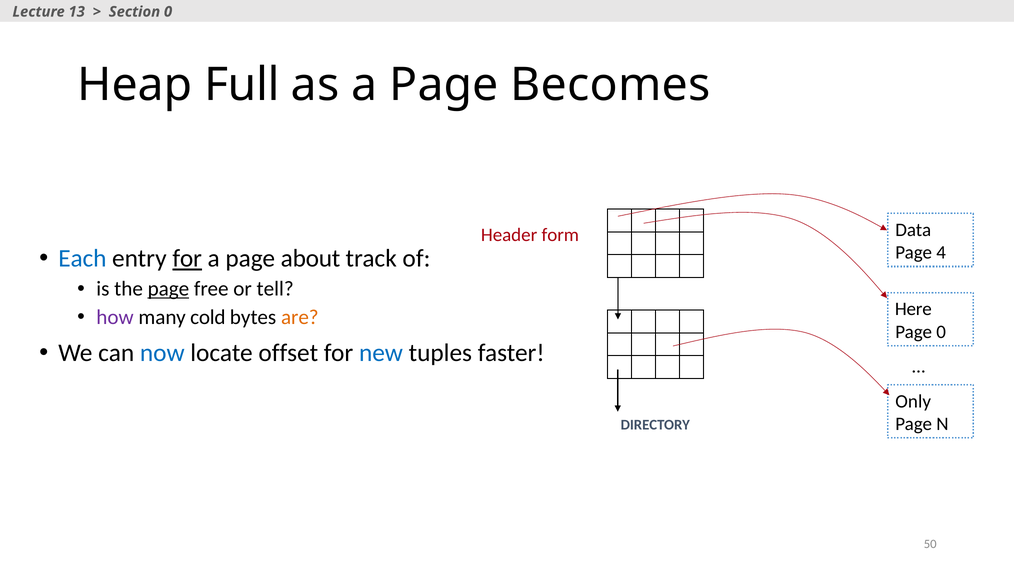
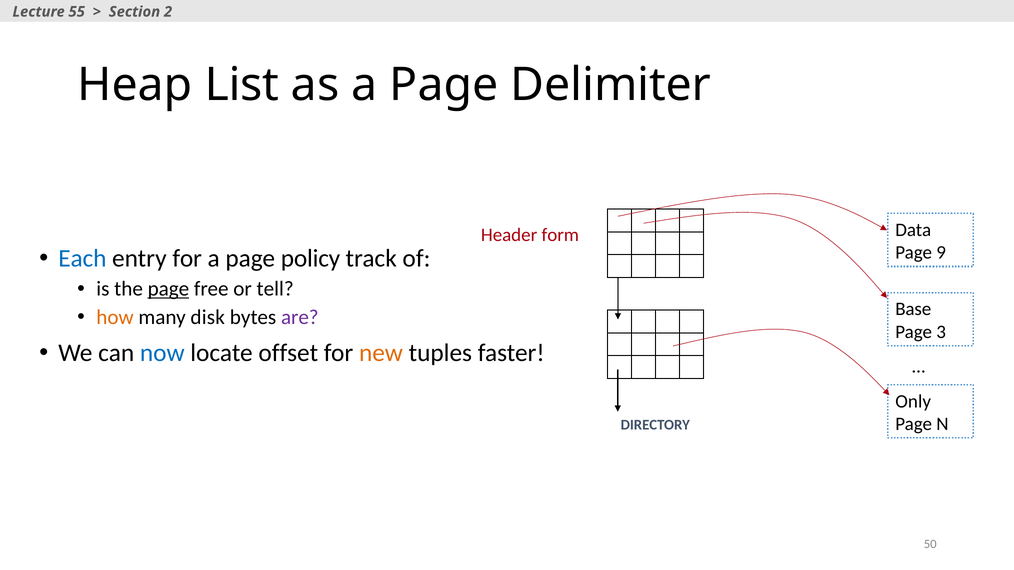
13: 13 -> 55
Section 0: 0 -> 2
Full: Full -> List
Becomes: Becomes -> Delimiter
4: 4 -> 9
for at (187, 259) underline: present -> none
about: about -> policy
Here: Here -> Base
how colour: purple -> orange
cold: cold -> disk
are colour: orange -> purple
Page 0: 0 -> 3
new colour: blue -> orange
